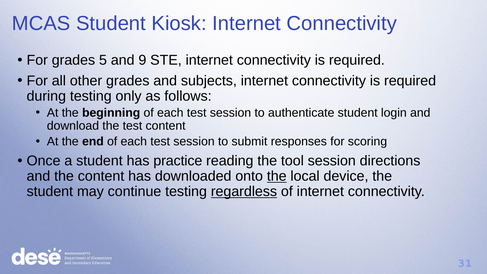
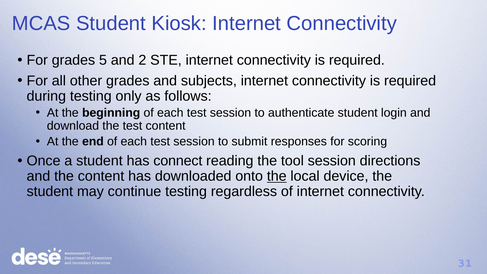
9: 9 -> 2
practice: practice -> connect
regardless underline: present -> none
